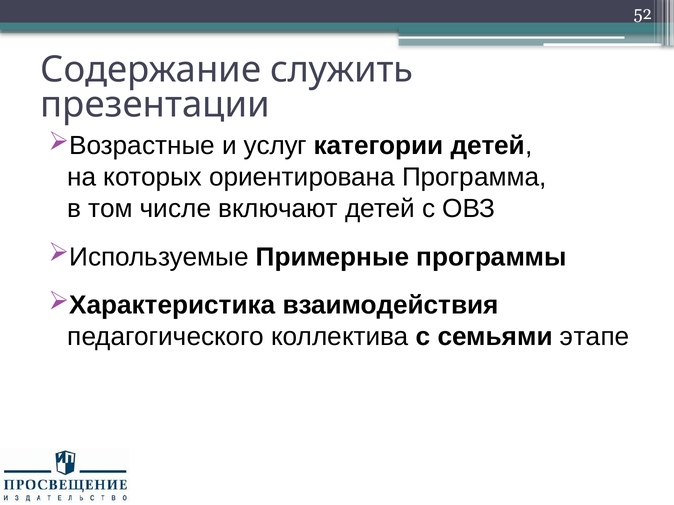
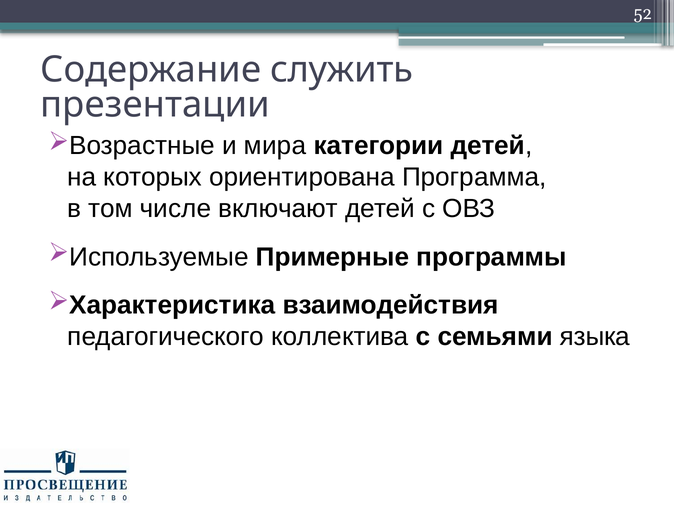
услуг: услуг -> мира
этапе: этапе -> языка
